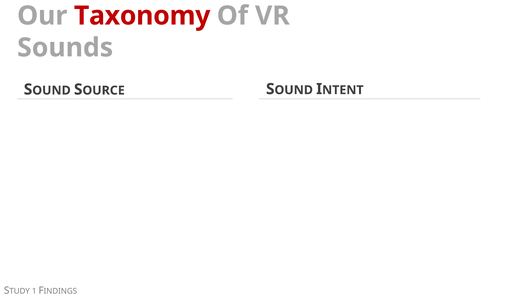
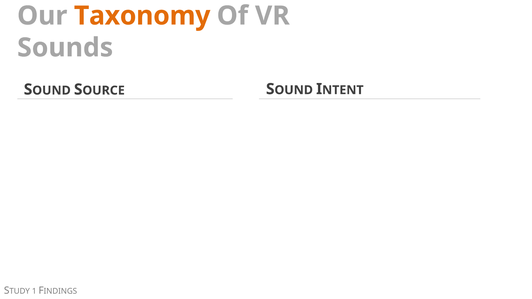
Taxonomy colour: red -> orange
